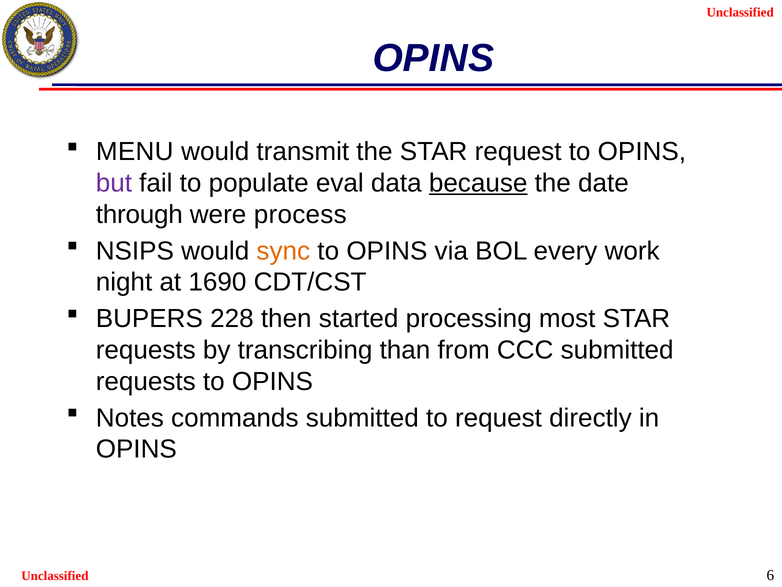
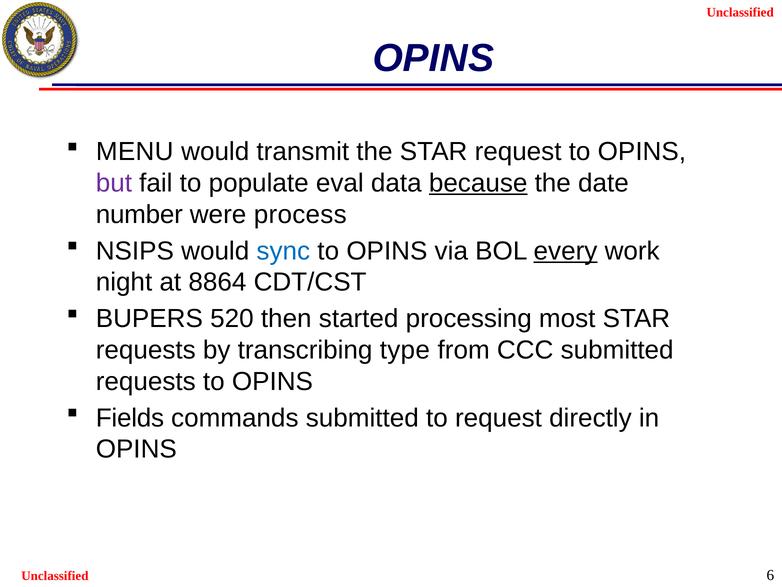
through: through -> number
sync colour: orange -> blue
every underline: none -> present
1690: 1690 -> 8864
228: 228 -> 520
than: than -> type
Notes: Notes -> Fields
